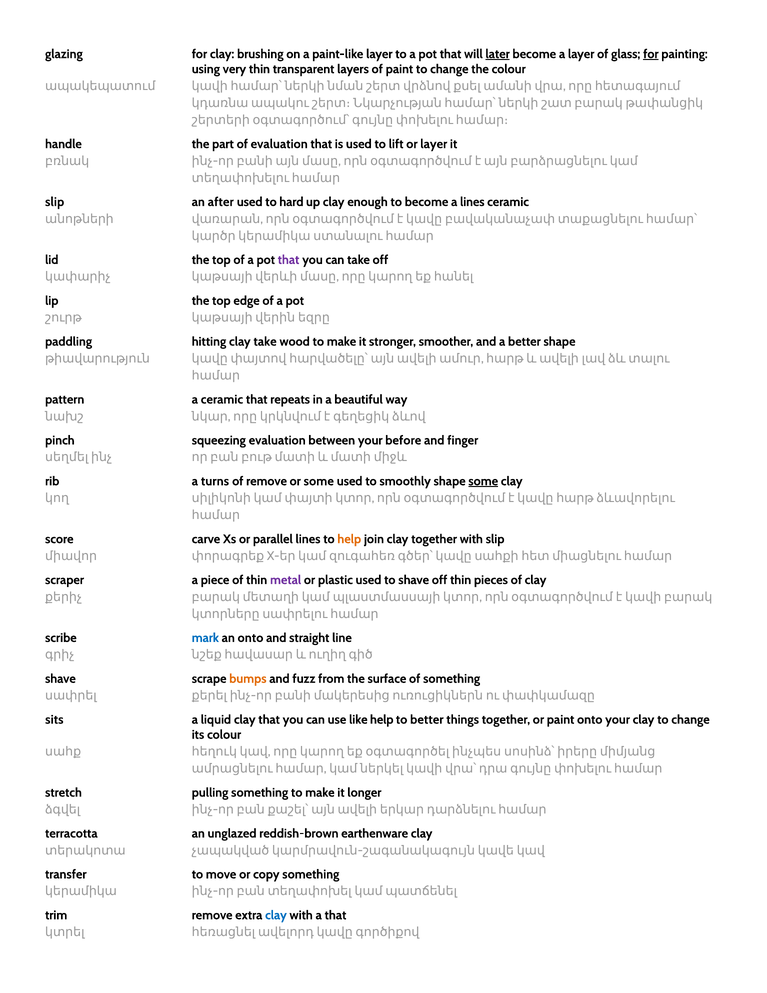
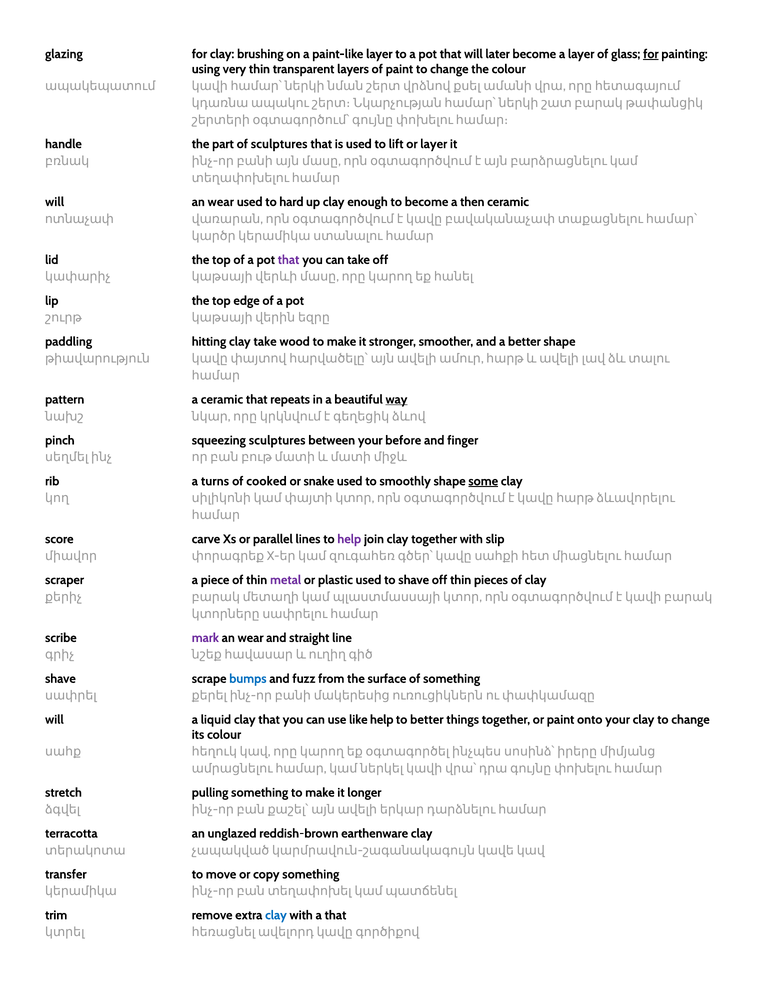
later underline: present -> none
of evaluation: evaluation -> sculptures
slip at (55, 202): slip -> will
after at (221, 202): after -> wear
a lines: lines -> then
անոթների: անոթների -> ոտնաչափ
way underline: none -> present
squeezing evaluation: evaluation -> sculptures
of remove: remove -> cooked
or some: some -> snake
help at (349, 539) colour: orange -> purple
mark colour: blue -> purple
onto at (250, 638): onto -> wear
bumps colour: orange -> blue
sits at (54, 719): sits -> will
